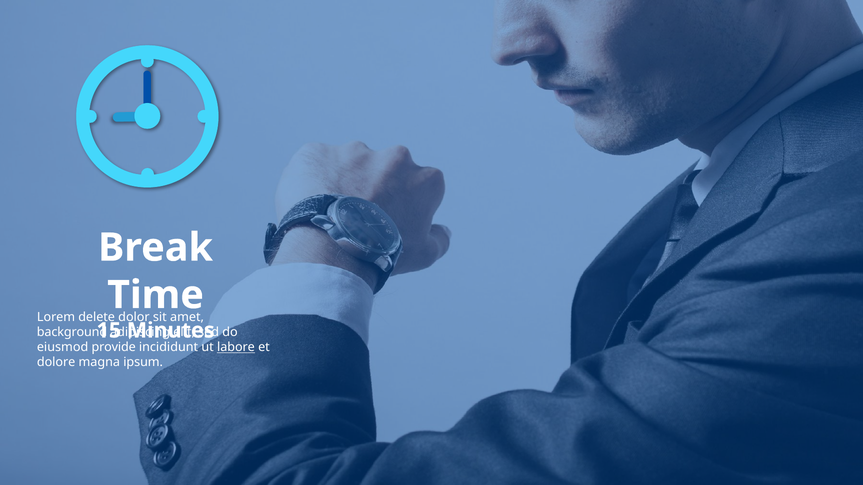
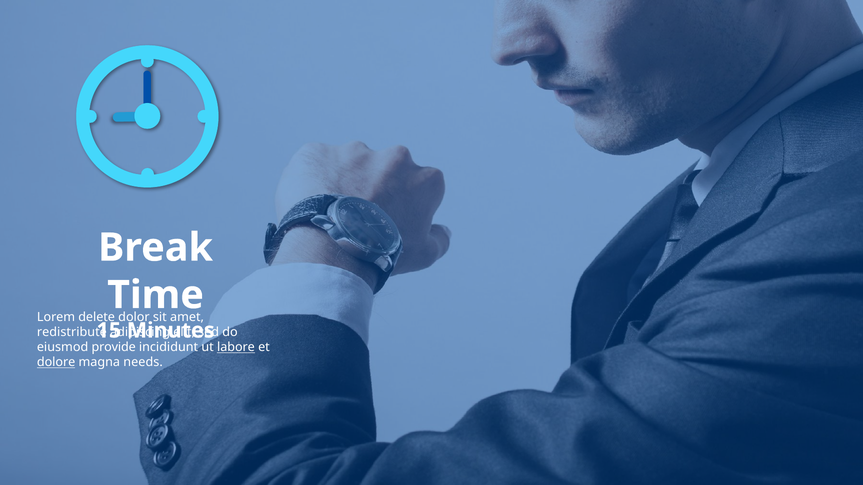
background: background -> redistribute
dolore underline: none -> present
ipsum: ipsum -> needs
